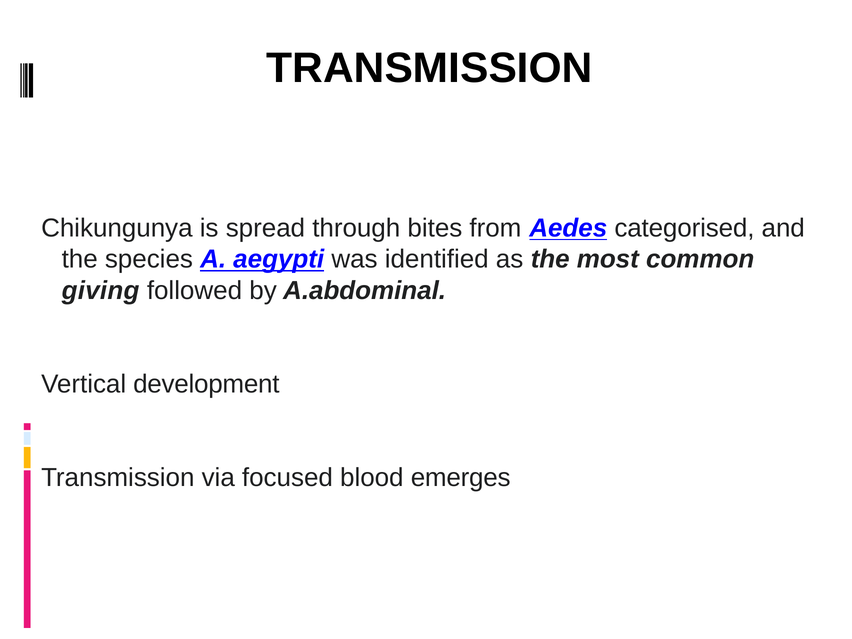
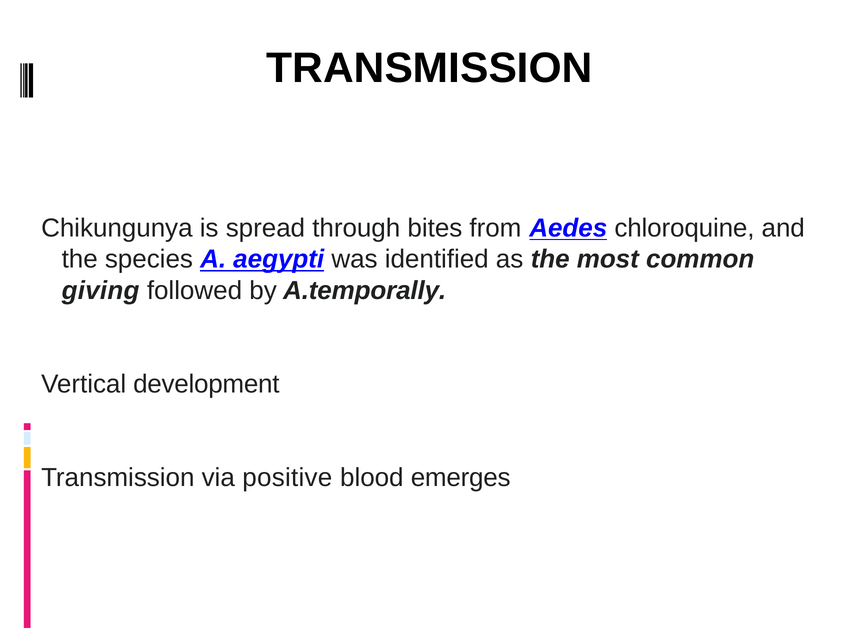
categorised: categorised -> chloroquine
A.abdominal: A.abdominal -> A.temporally
focused: focused -> positive
